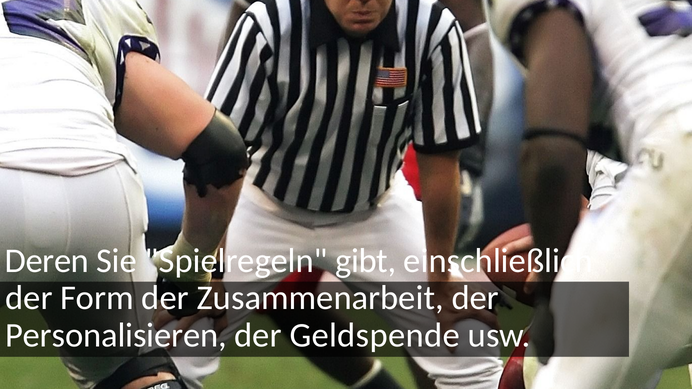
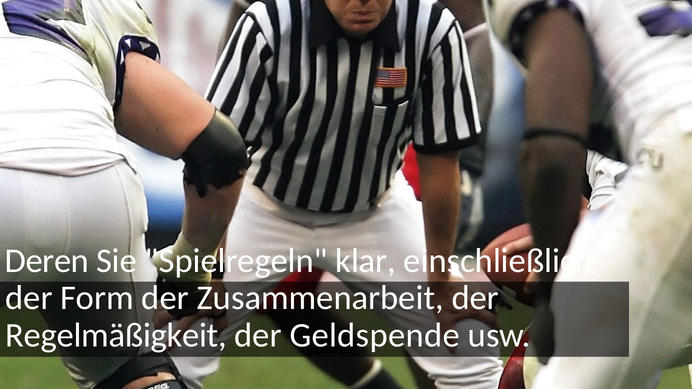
gibt: gibt -> klar
Personalisieren: Personalisieren -> Regelmäßigkeit
